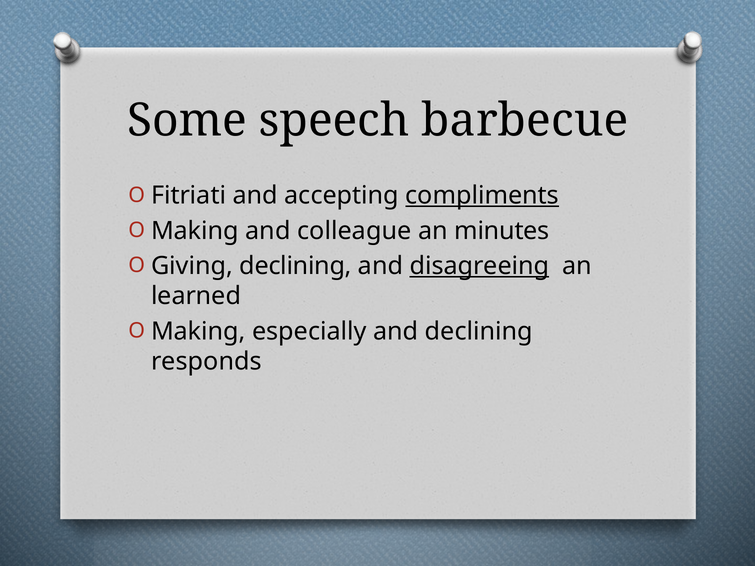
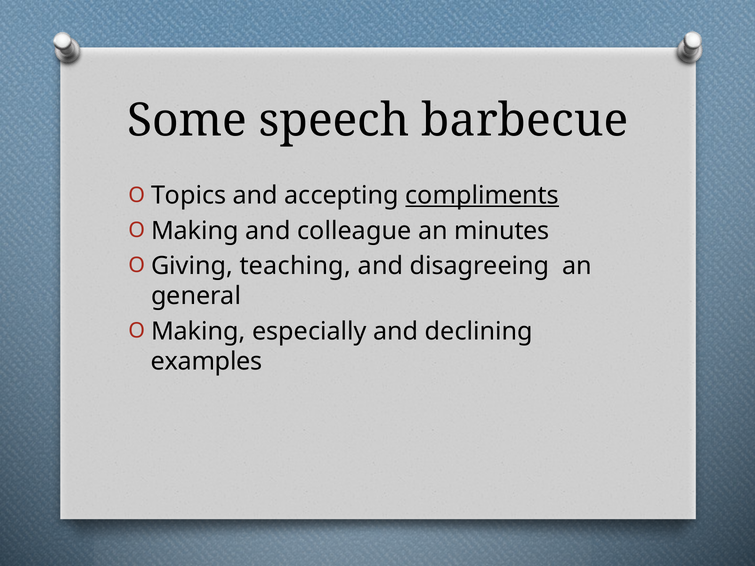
Fitriati: Fitriati -> Topics
Giving declining: declining -> teaching
disagreeing underline: present -> none
learned: learned -> general
responds: responds -> examples
